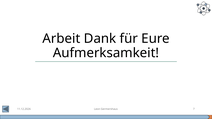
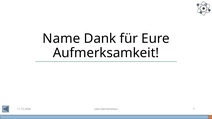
Arbeit: Arbeit -> Name
